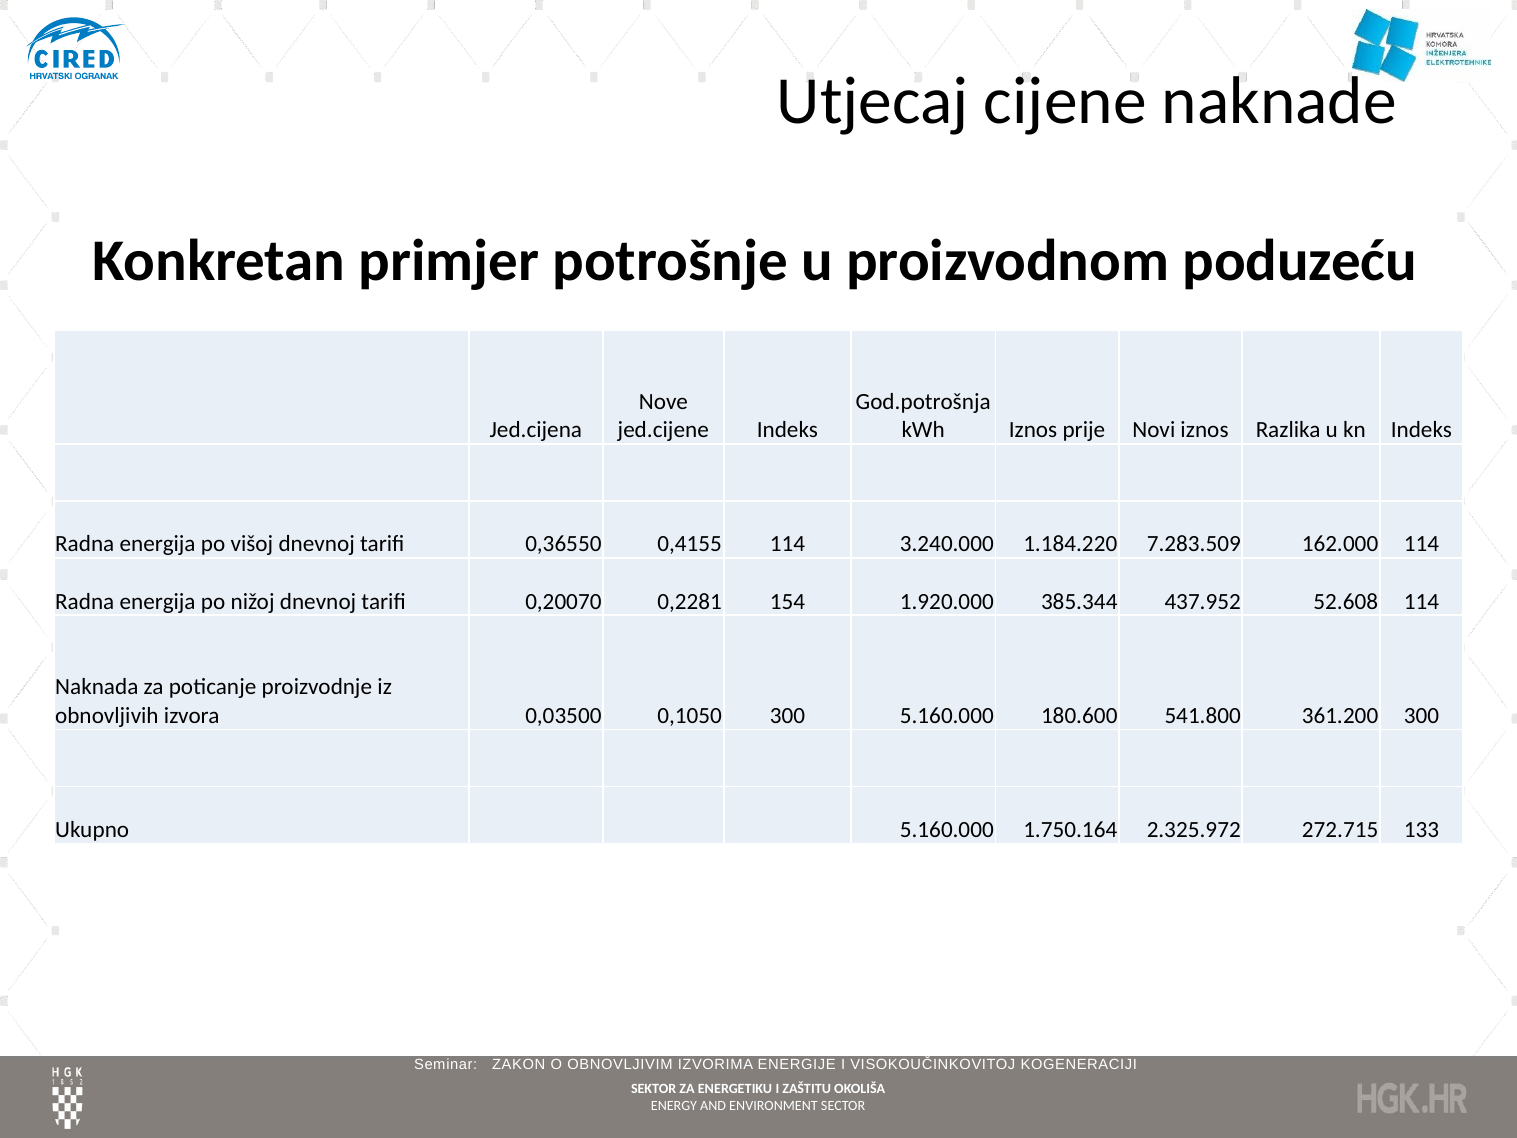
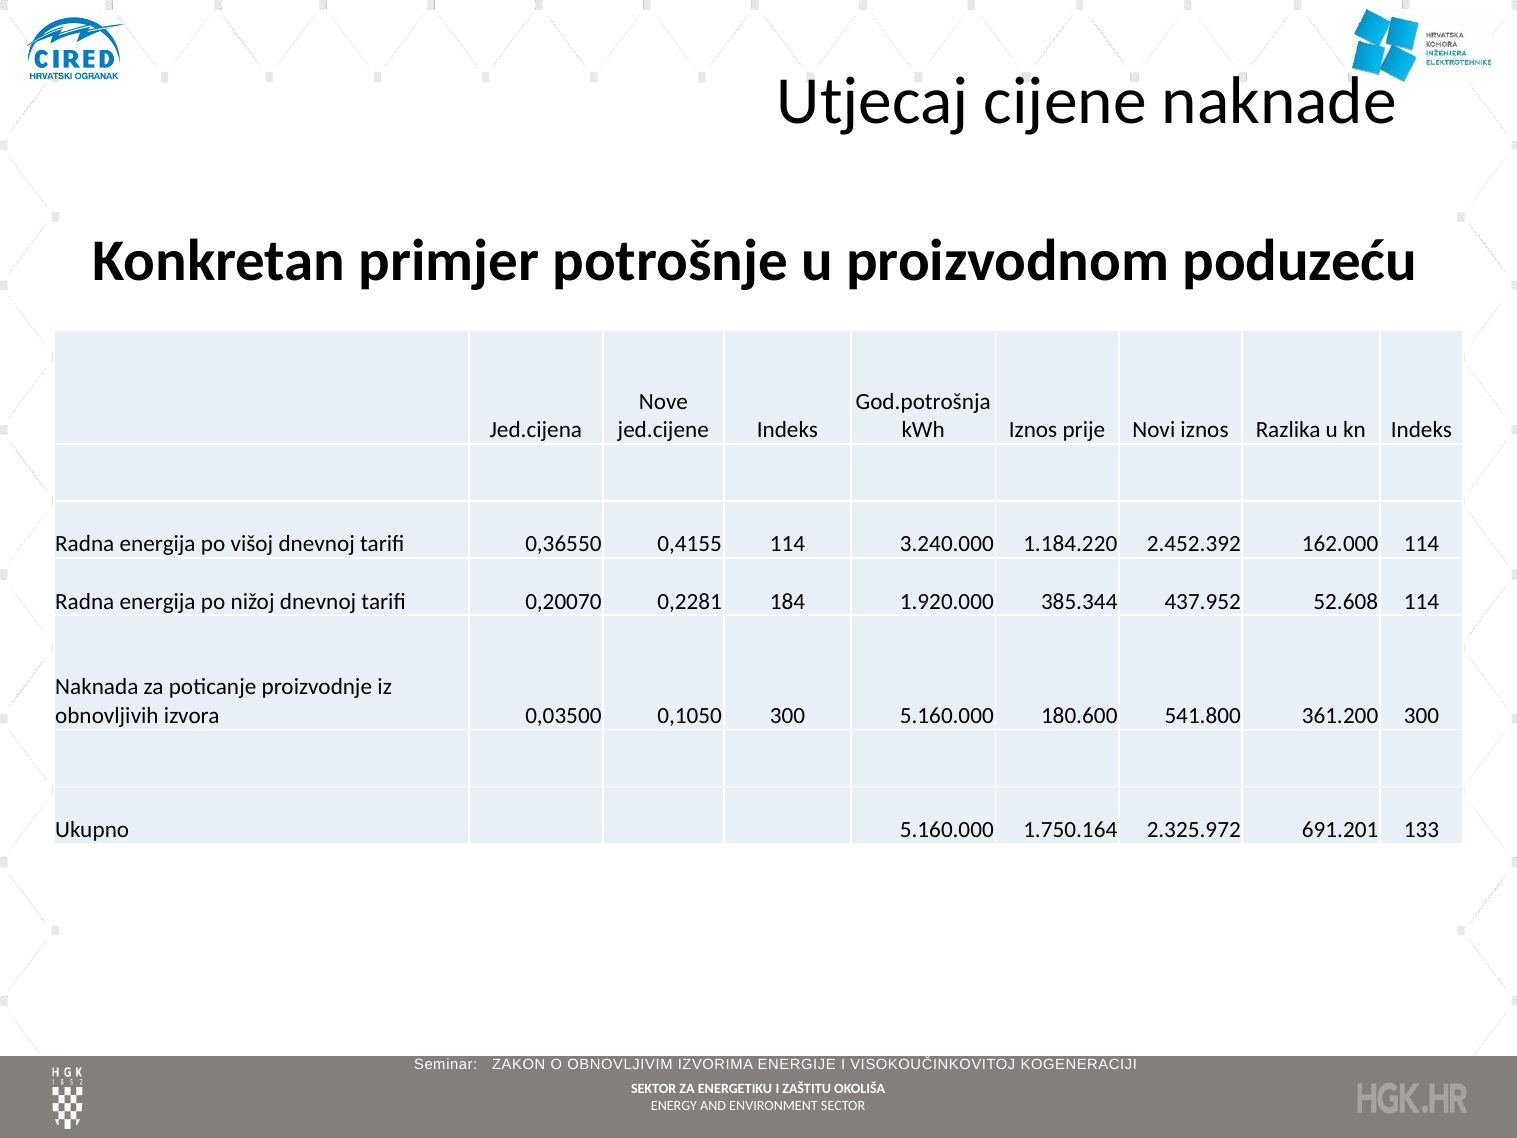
7.283.509: 7.283.509 -> 2.452.392
154: 154 -> 184
272.715: 272.715 -> 691.201
